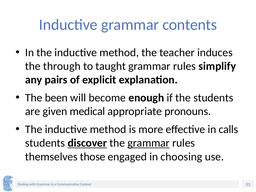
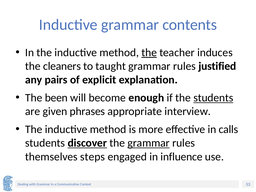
the at (149, 52) underline: none -> present
through: through -> cleaners
simplify: simplify -> justified
students at (213, 98) underline: none -> present
medical: medical -> phrases
pronouns: pronouns -> interview
those: those -> steps
choosing: choosing -> influence
